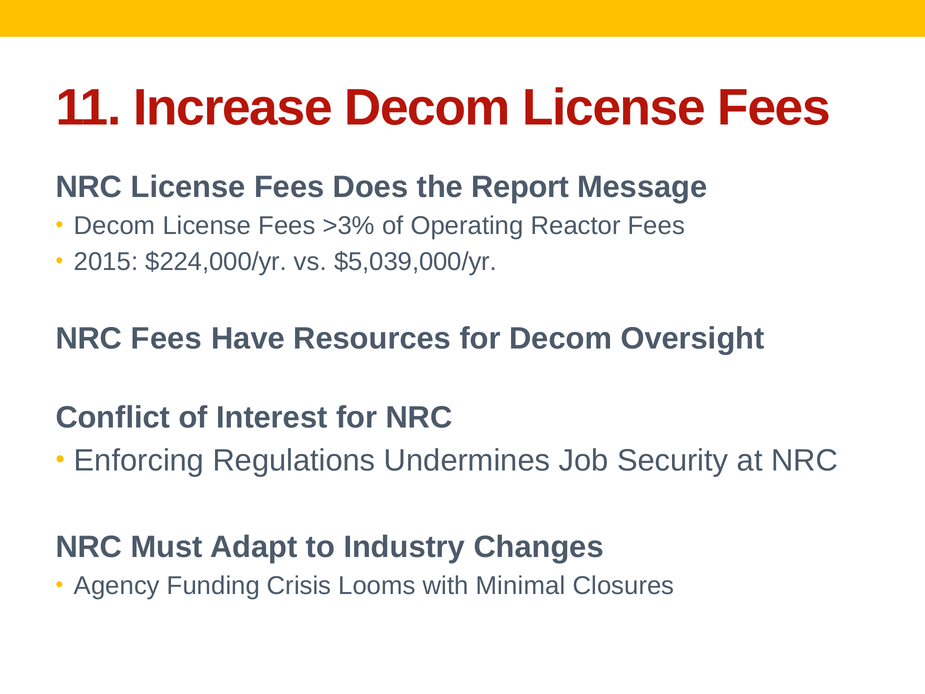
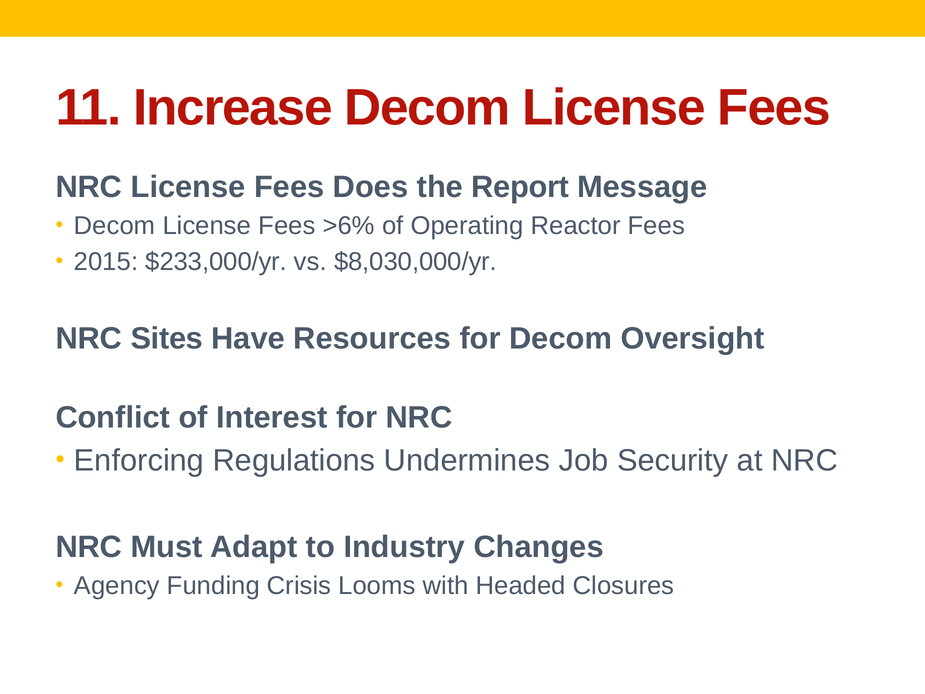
>3%: >3% -> >6%
$224,000/yr: $224,000/yr -> $233,000/yr
$5,039,000/yr: $5,039,000/yr -> $8,030,000/yr
NRC Fees: Fees -> Sites
Minimal: Minimal -> Headed
